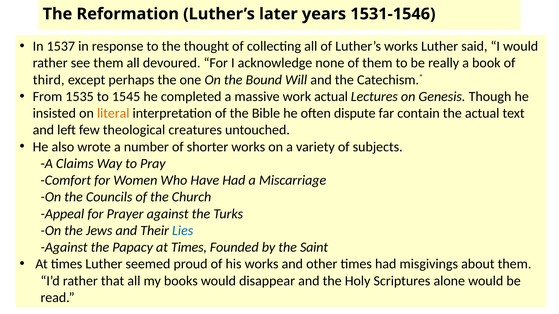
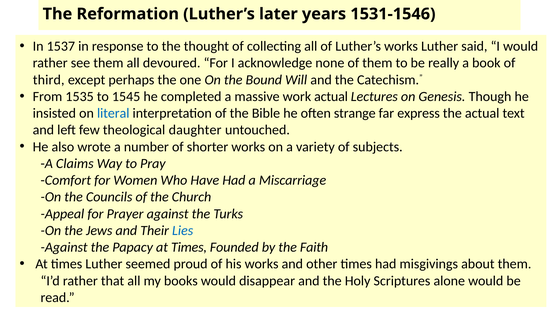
literal colour: orange -> blue
dispute: dispute -> strange
contain: contain -> express
creatures: creatures -> daughter
Saint: Saint -> Faith
